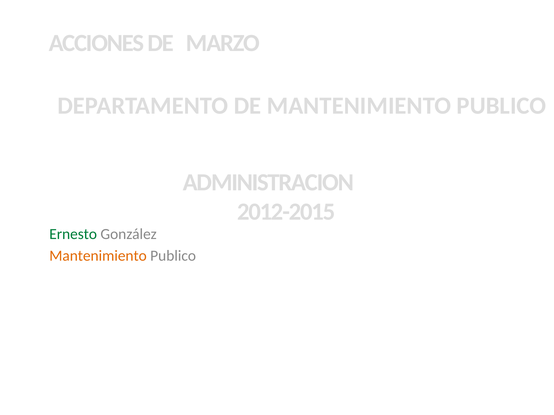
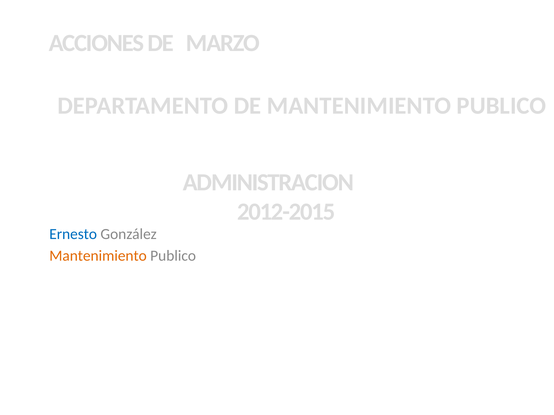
Ernesto colour: green -> blue
